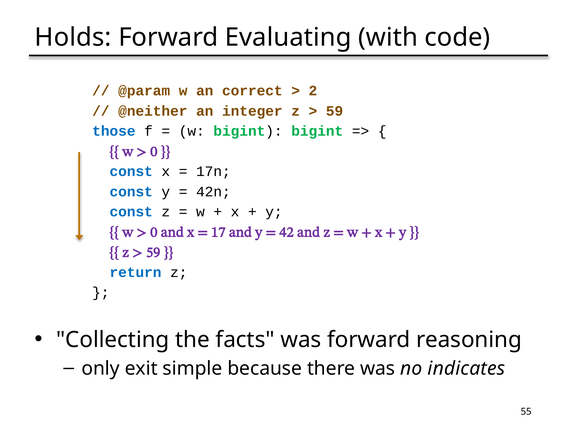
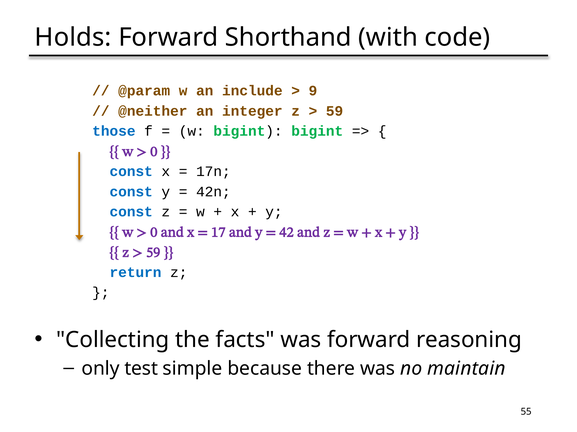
Evaluating: Evaluating -> Shorthand
correct: correct -> include
2: 2 -> 9
exit: exit -> test
indicates: indicates -> maintain
